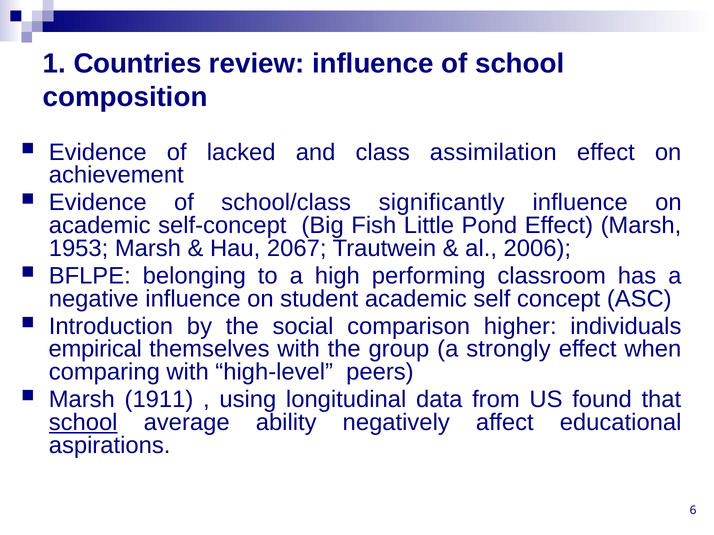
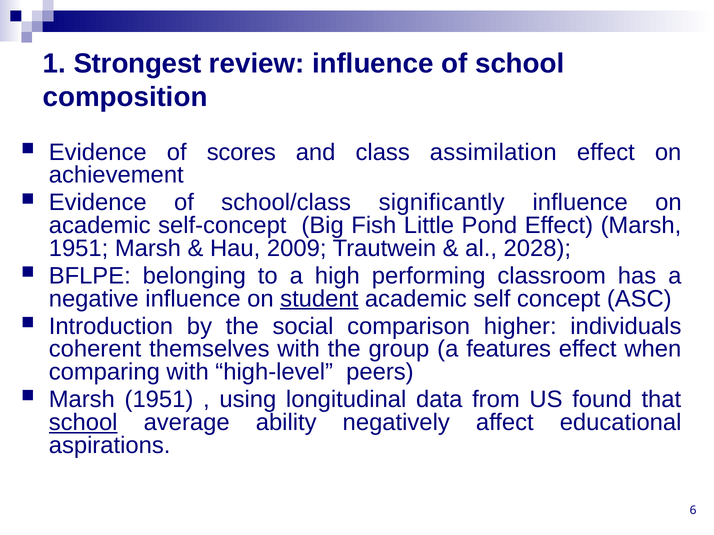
Countries: Countries -> Strongest
lacked: lacked -> scores
1953 at (79, 249): 1953 -> 1951
2067: 2067 -> 2009
2006: 2006 -> 2028
student underline: none -> present
empirical: empirical -> coherent
strongly: strongly -> features
1911 at (159, 400): 1911 -> 1951
